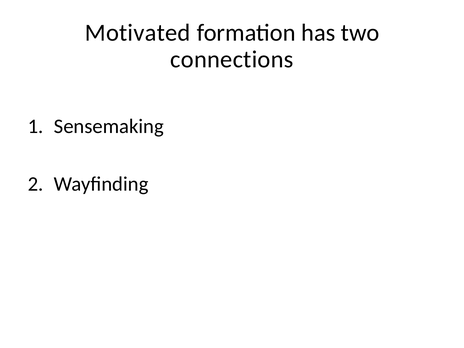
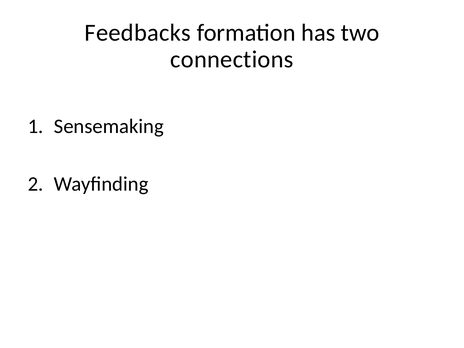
Motivated: Motivated -> Feedbacks
